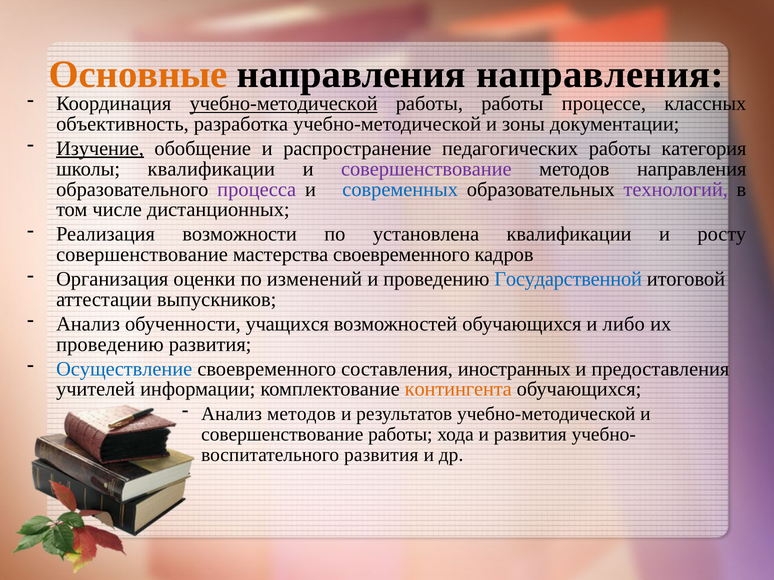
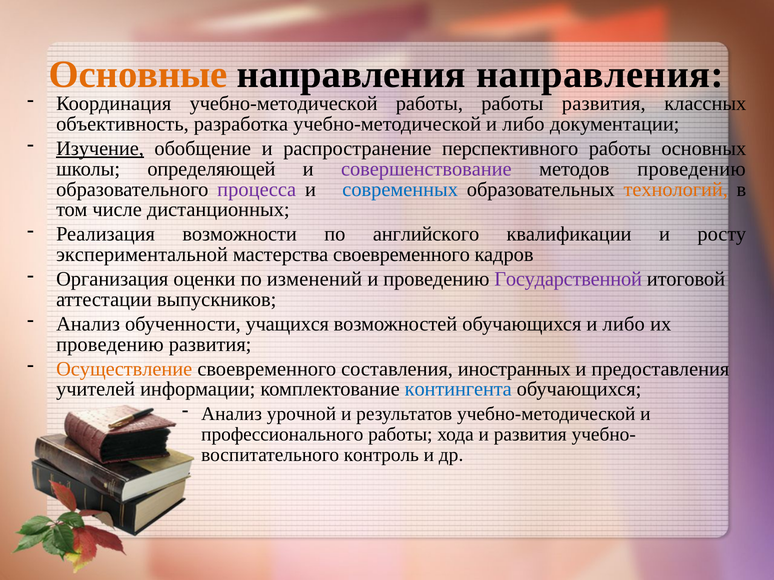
учебно-методической at (284, 104) underline: present -> none
работы процессе: процессе -> развития
учебно-методической и зоны: зоны -> либо
педагогических: педагогических -> перспективного
категория: категория -> основных
школы квалификации: квалификации -> определяющей
методов направления: направления -> проведению
технологий colour: purple -> orange
установлена: установлена -> английского
совершенствование at (142, 255): совершенствование -> экспериментальной
Государственной colour: blue -> purple
Осуществление colour: blue -> orange
контингента colour: orange -> blue
Анализ методов: методов -> урочной
совершенствование at (282, 435): совершенствование -> профессионального
развития at (381, 455): развития -> контроль
